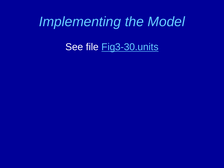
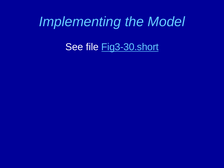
Fig3-30.units: Fig3-30.units -> Fig3-30.short
